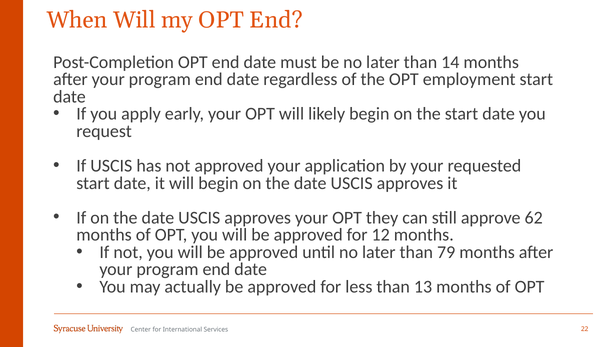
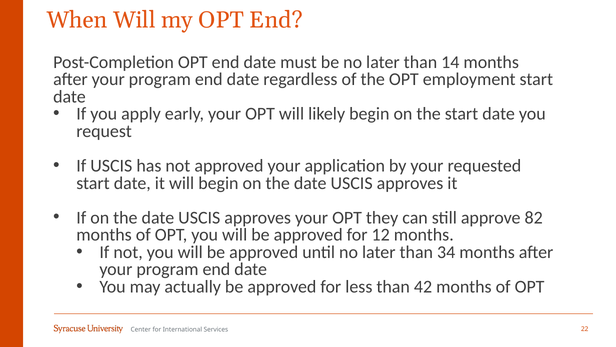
62: 62 -> 82
79: 79 -> 34
13: 13 -> 42
